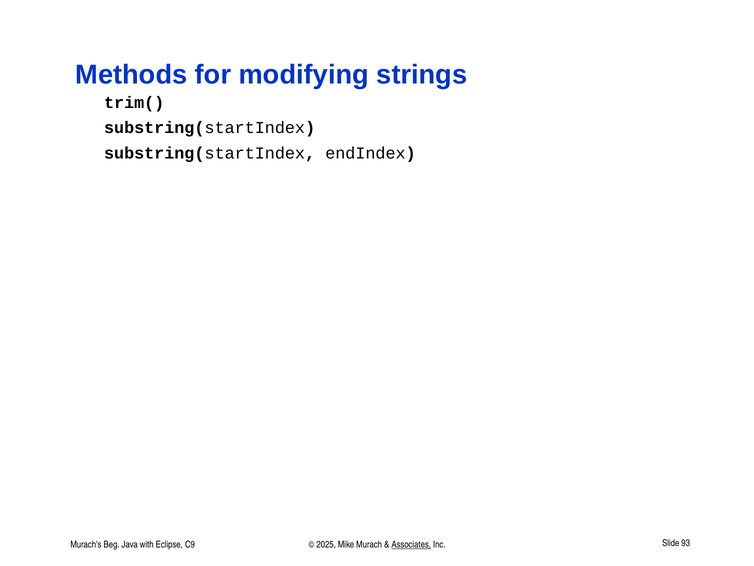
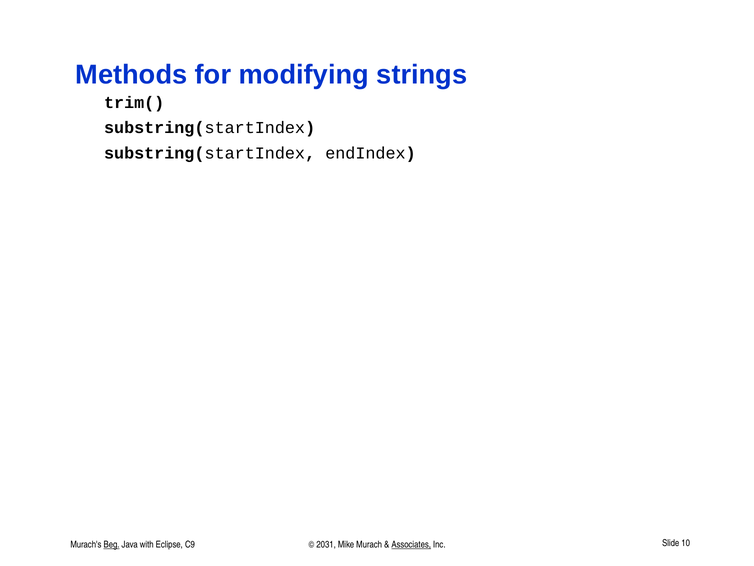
Beg underline: none -> present
2025: 2025 -> 2031
93: 93 -> 10
